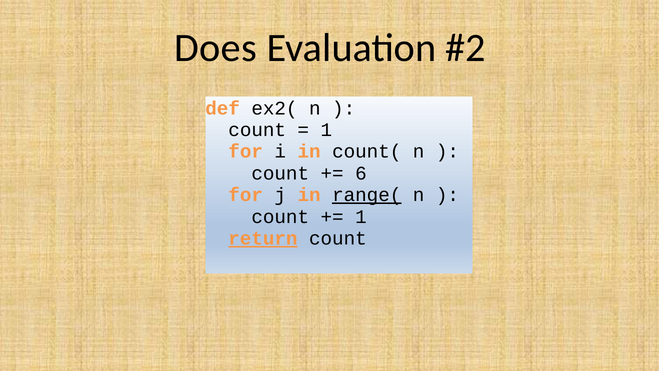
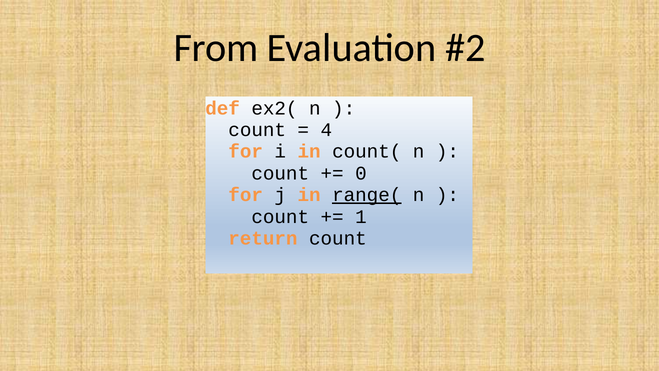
Does: Does -> From
1 at (326, 130): 1 -> 4
6: 6 -> 0
return underline: present -> none
